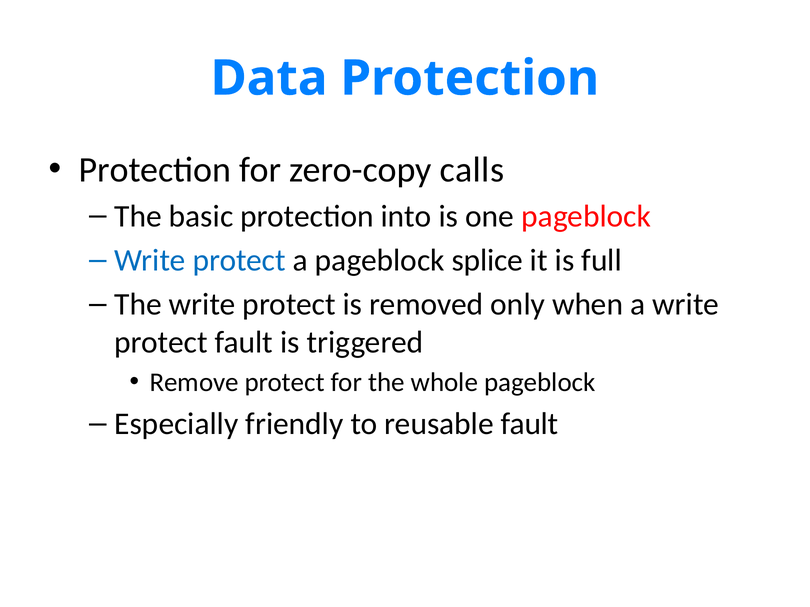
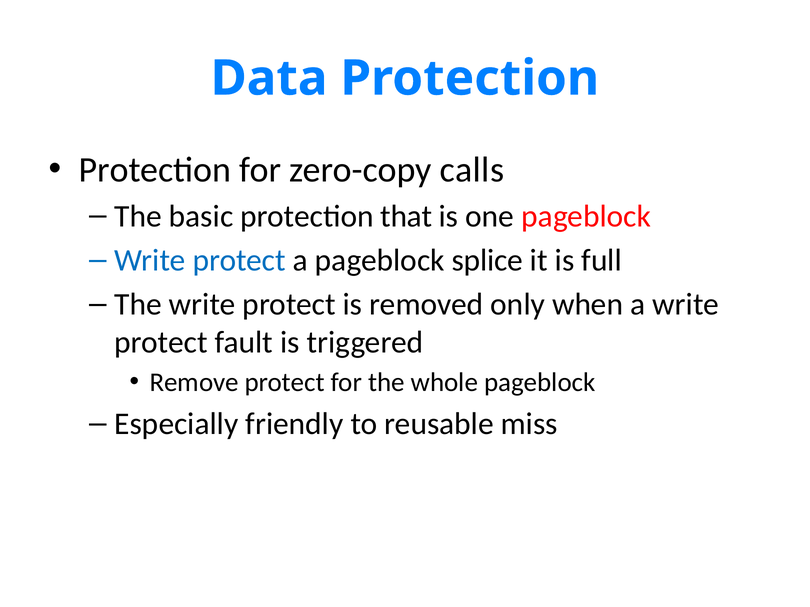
into: into -> that
reusable fault: fault -> miss
